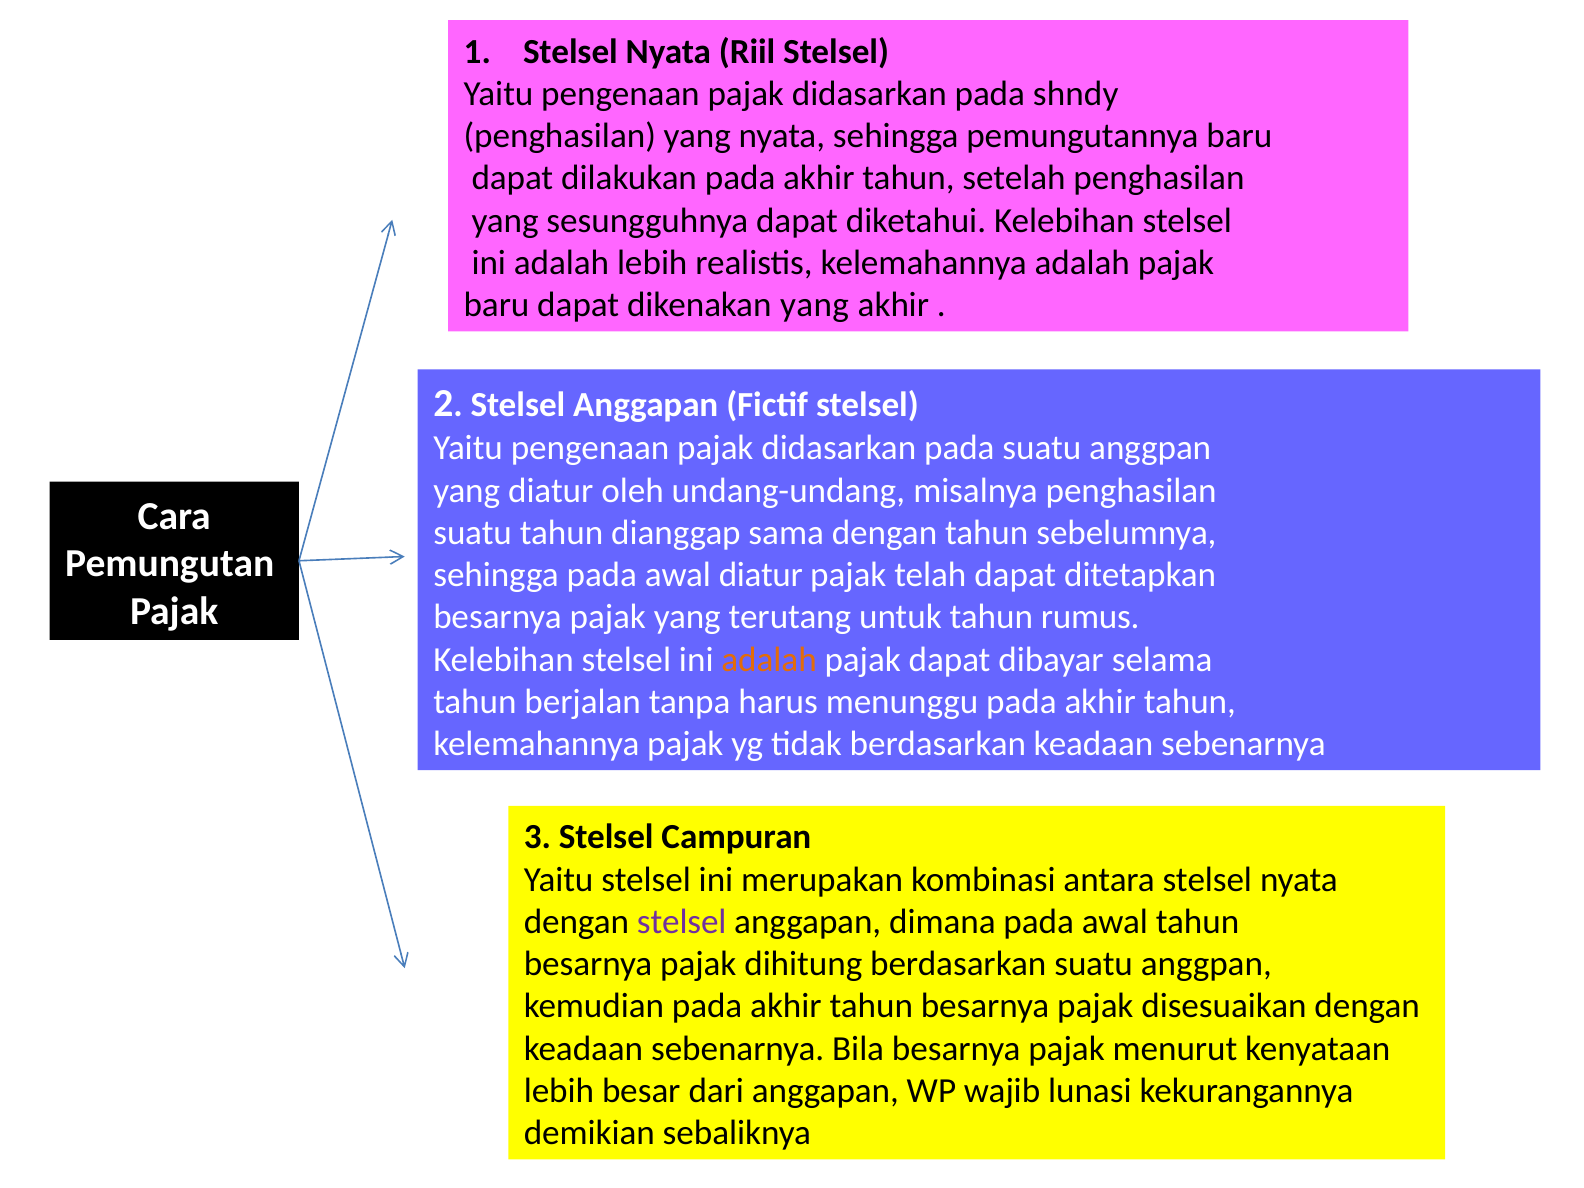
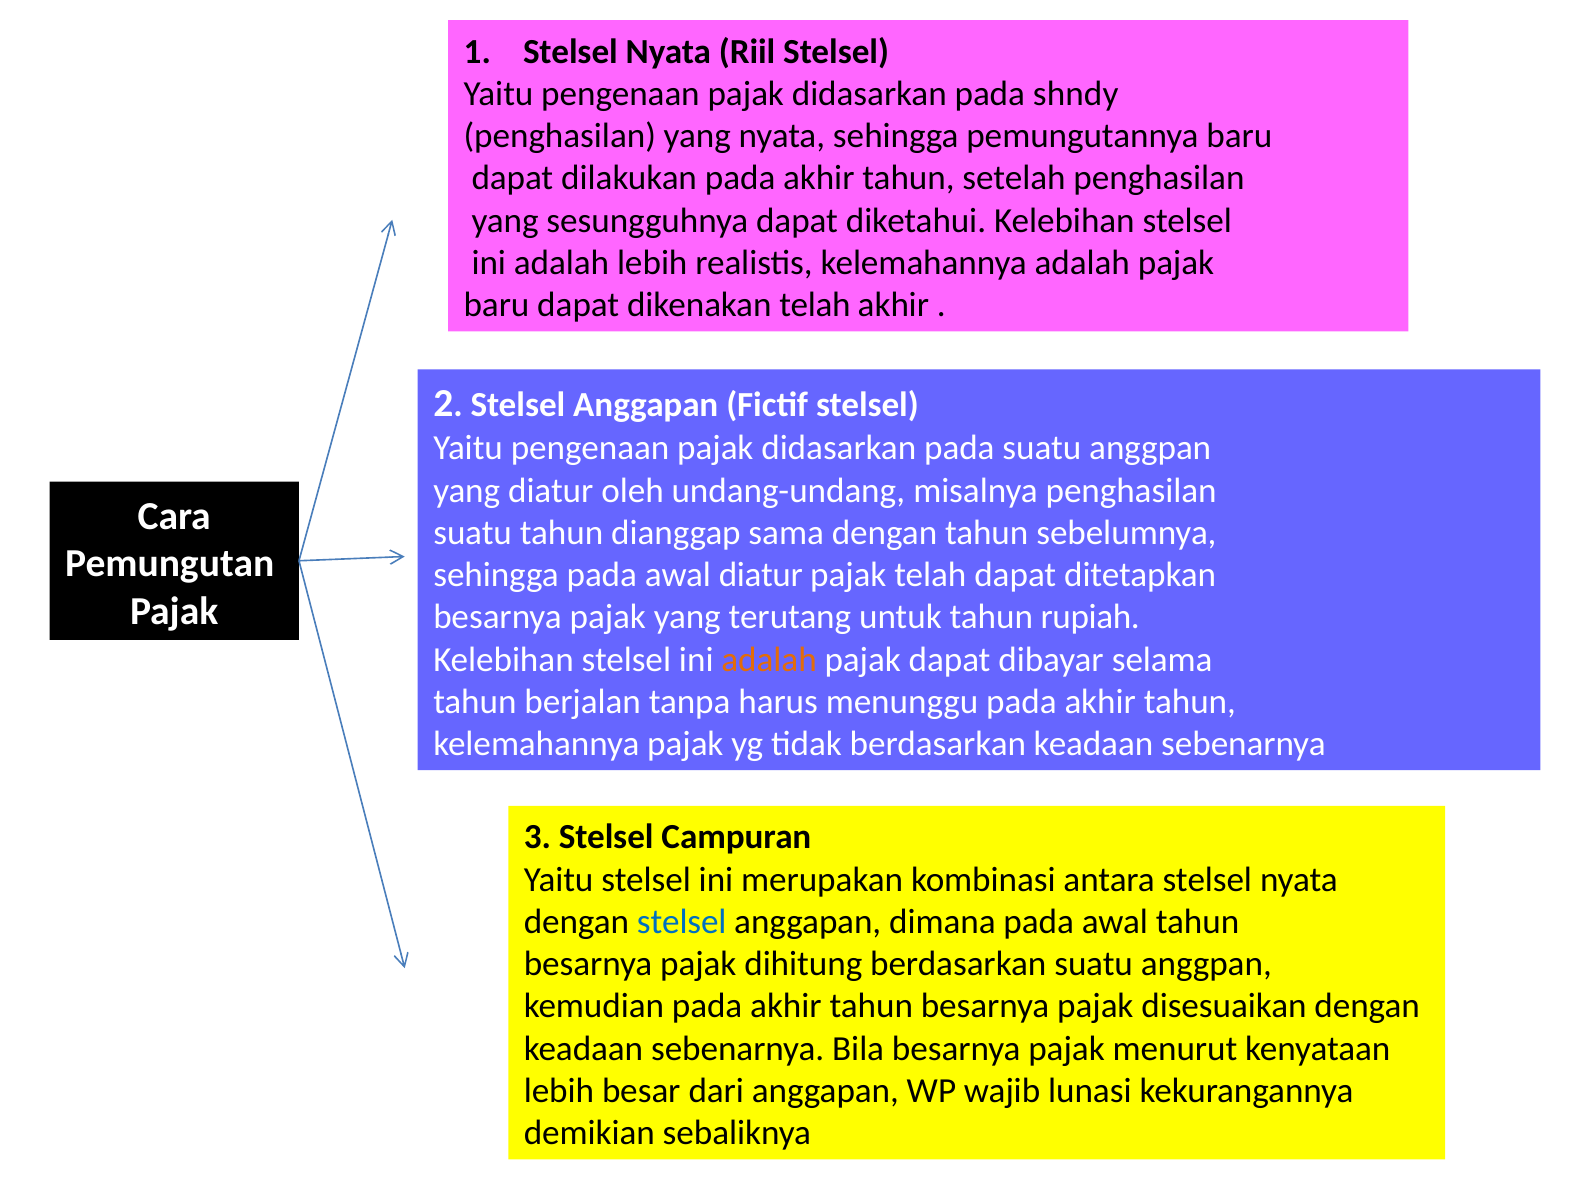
dikenakan yang: yang -> telah
rumus: rumus -> rupiah
stelsel at (682, 922) colour: purple -> blue
